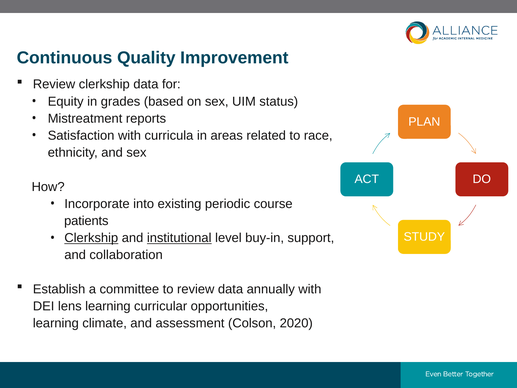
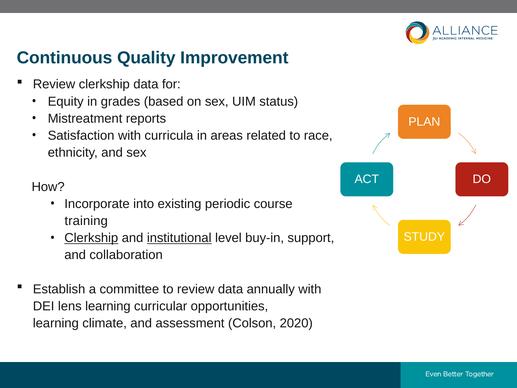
patients: patients -> training
